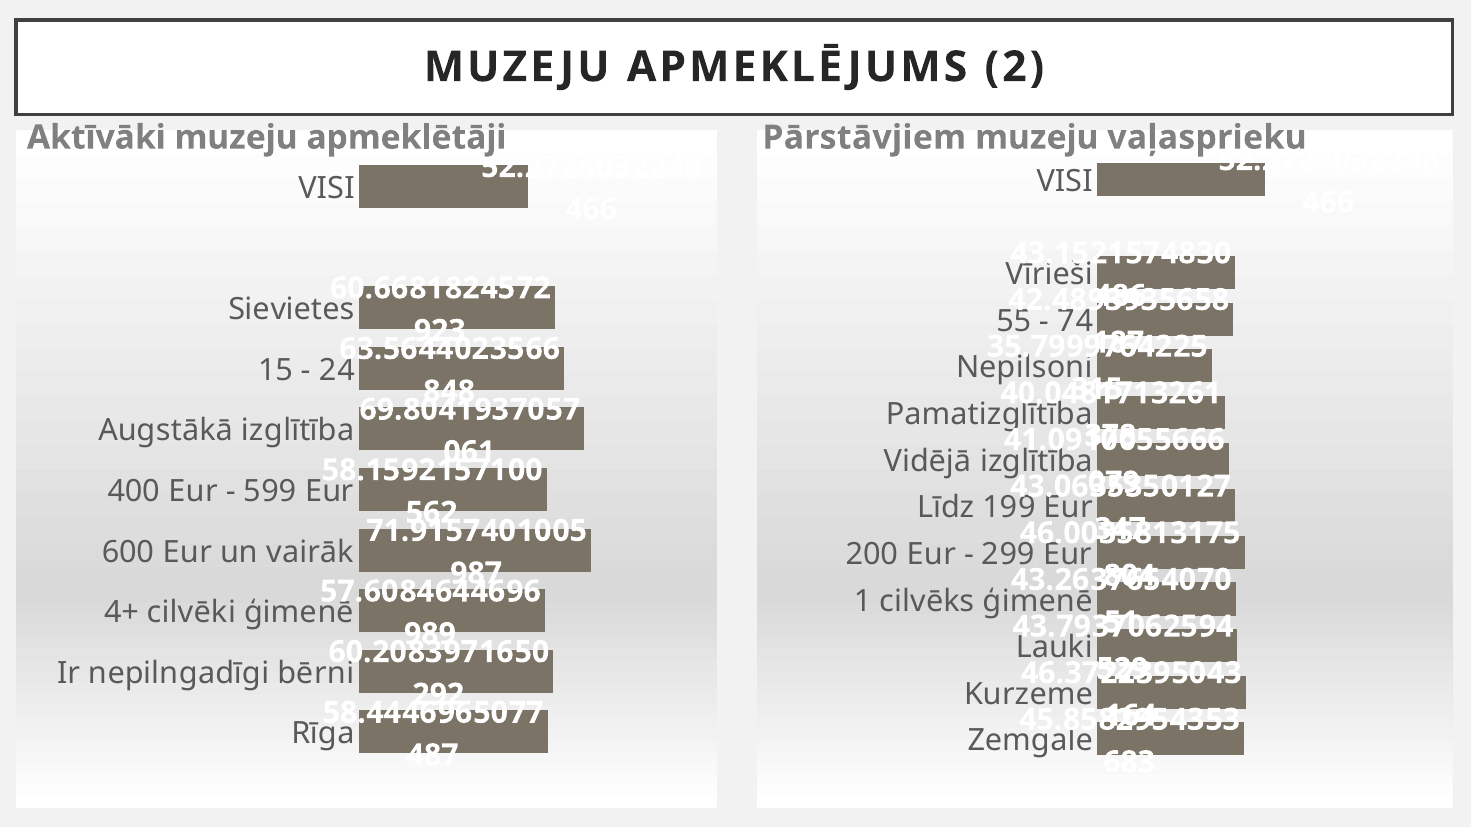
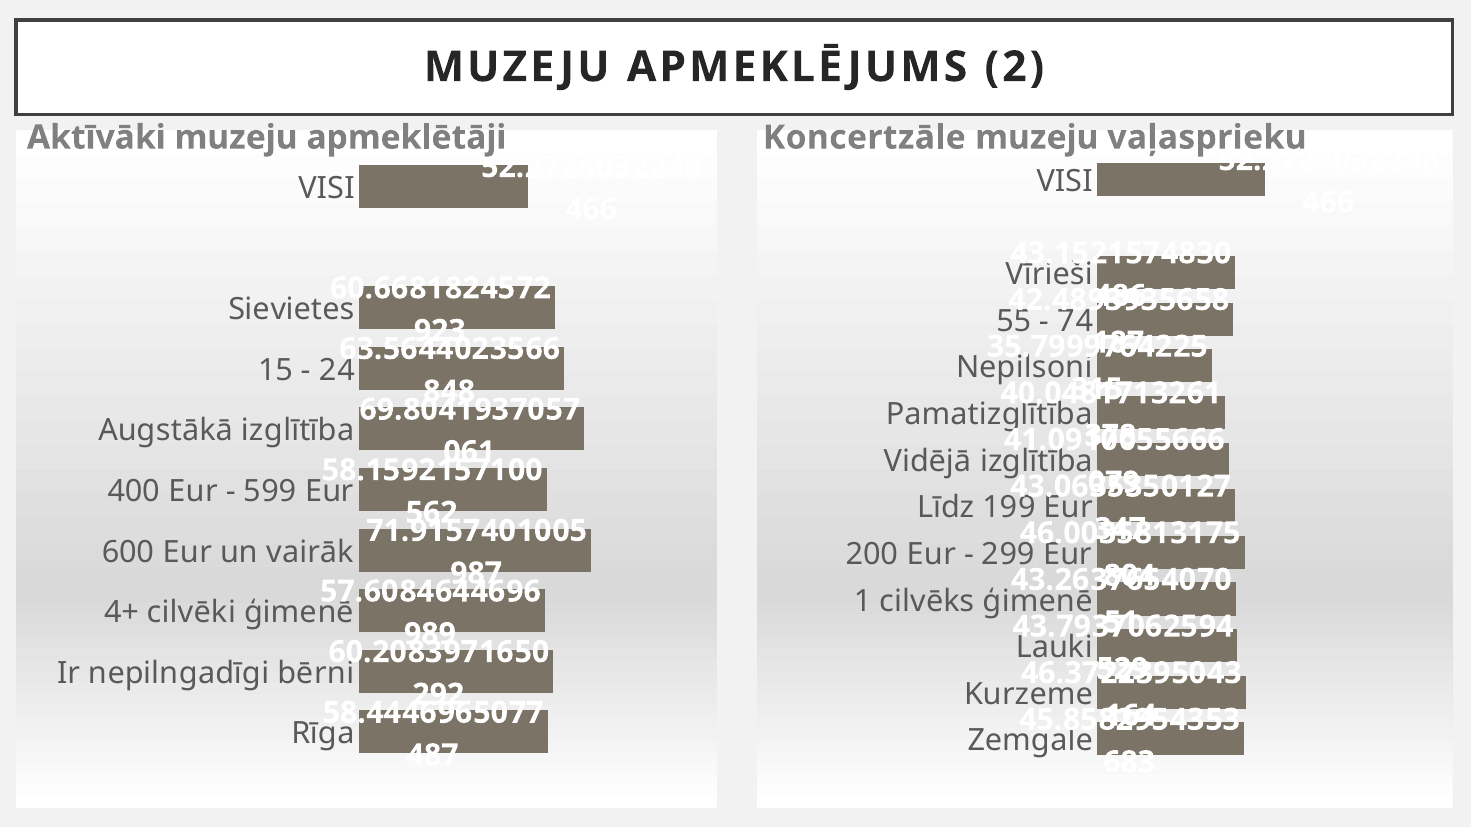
Pārstāvjiem: Pārstāvjiem -> Koncertzāle
